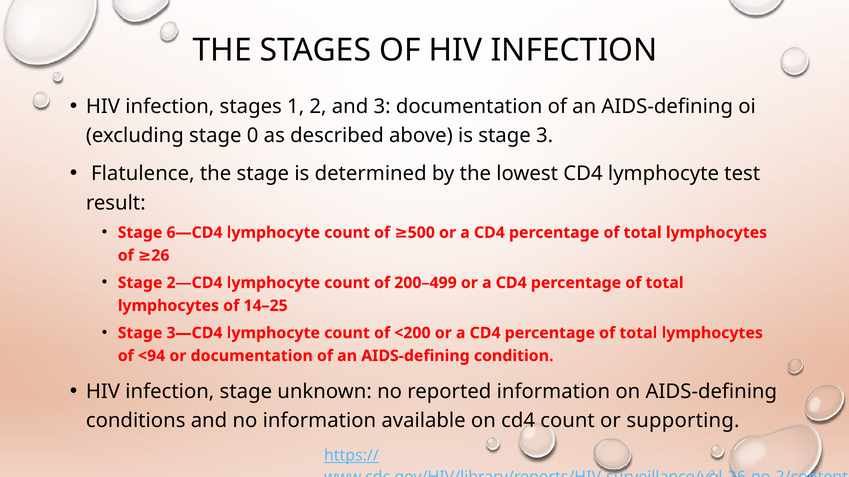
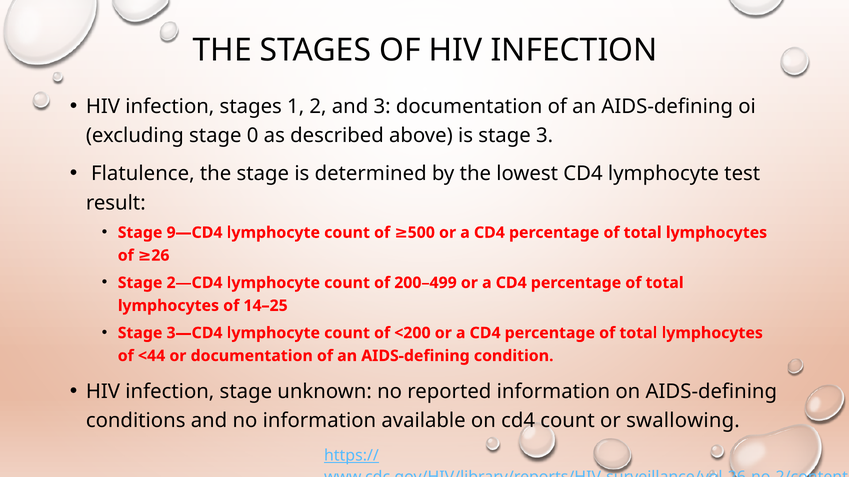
6—CD4: 6—CD4 -> 9—CD4
<94: <94 -> <44
supporting: supporting -> swallowing
